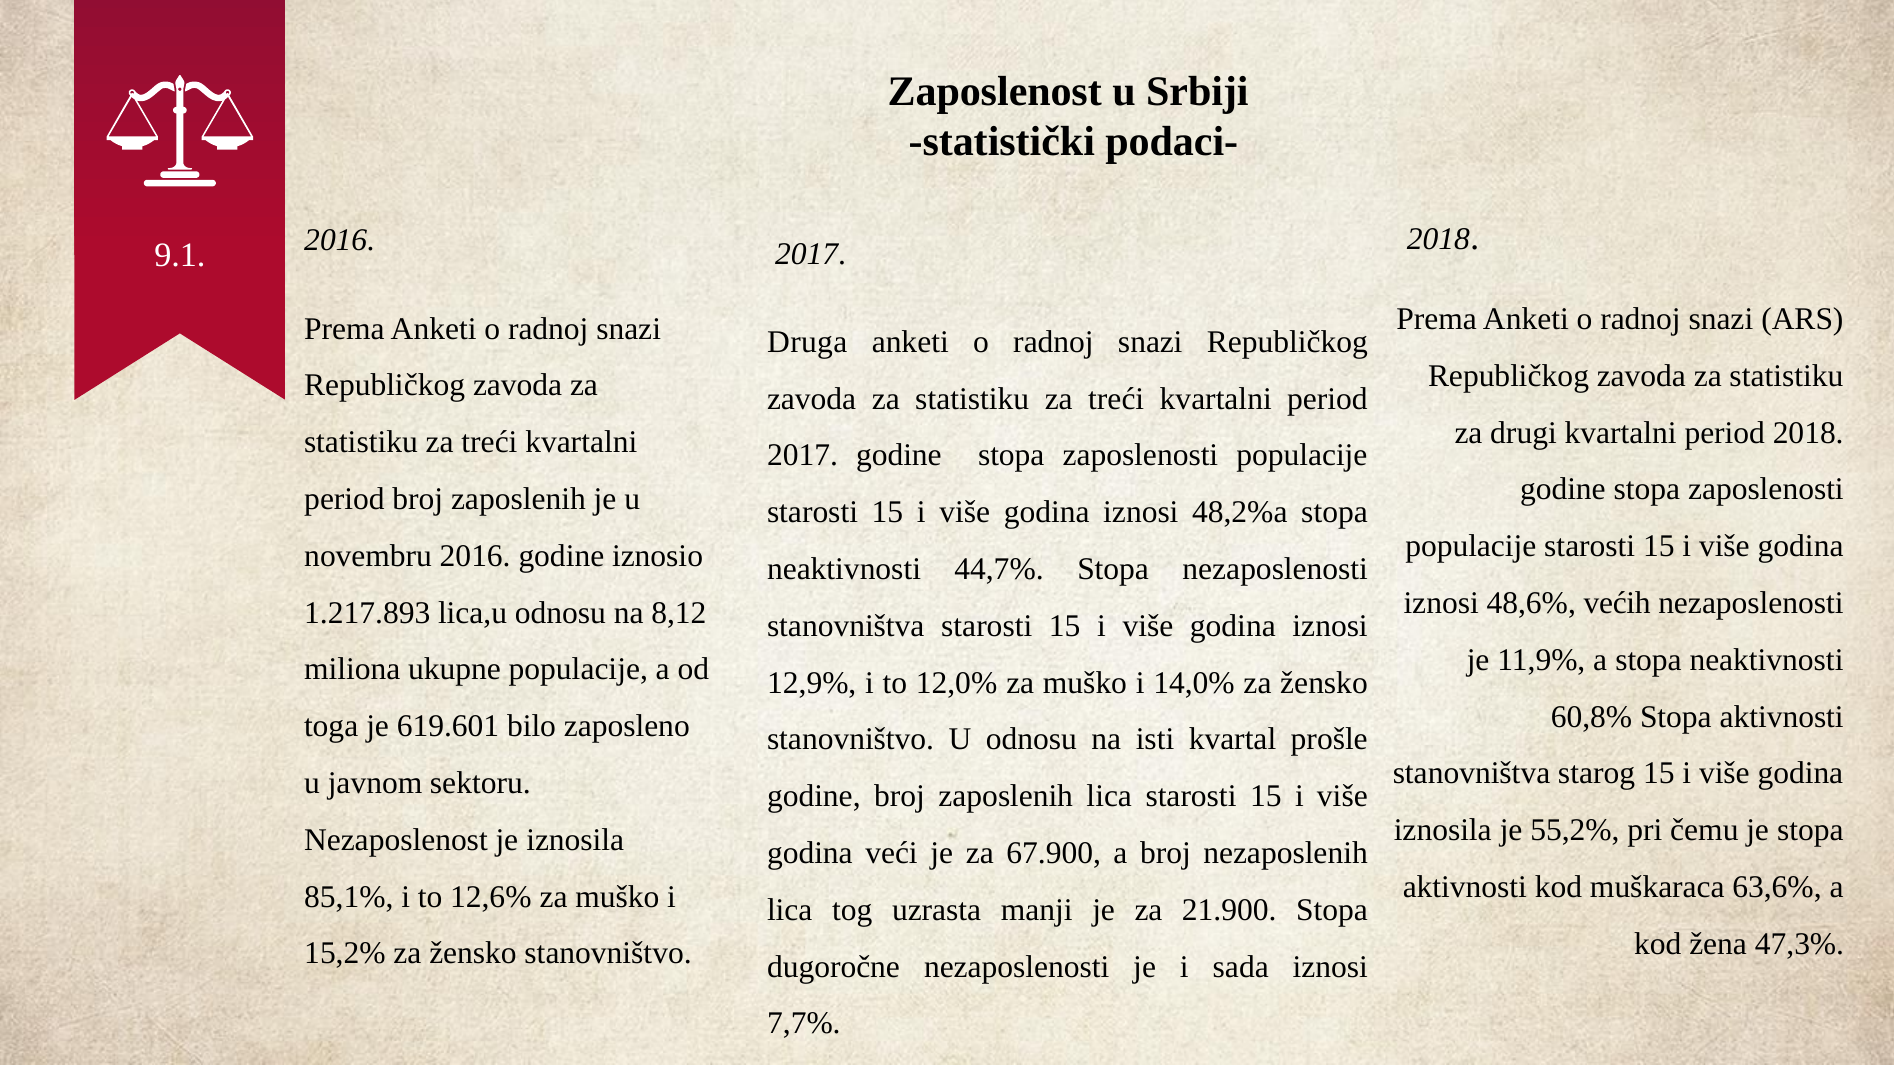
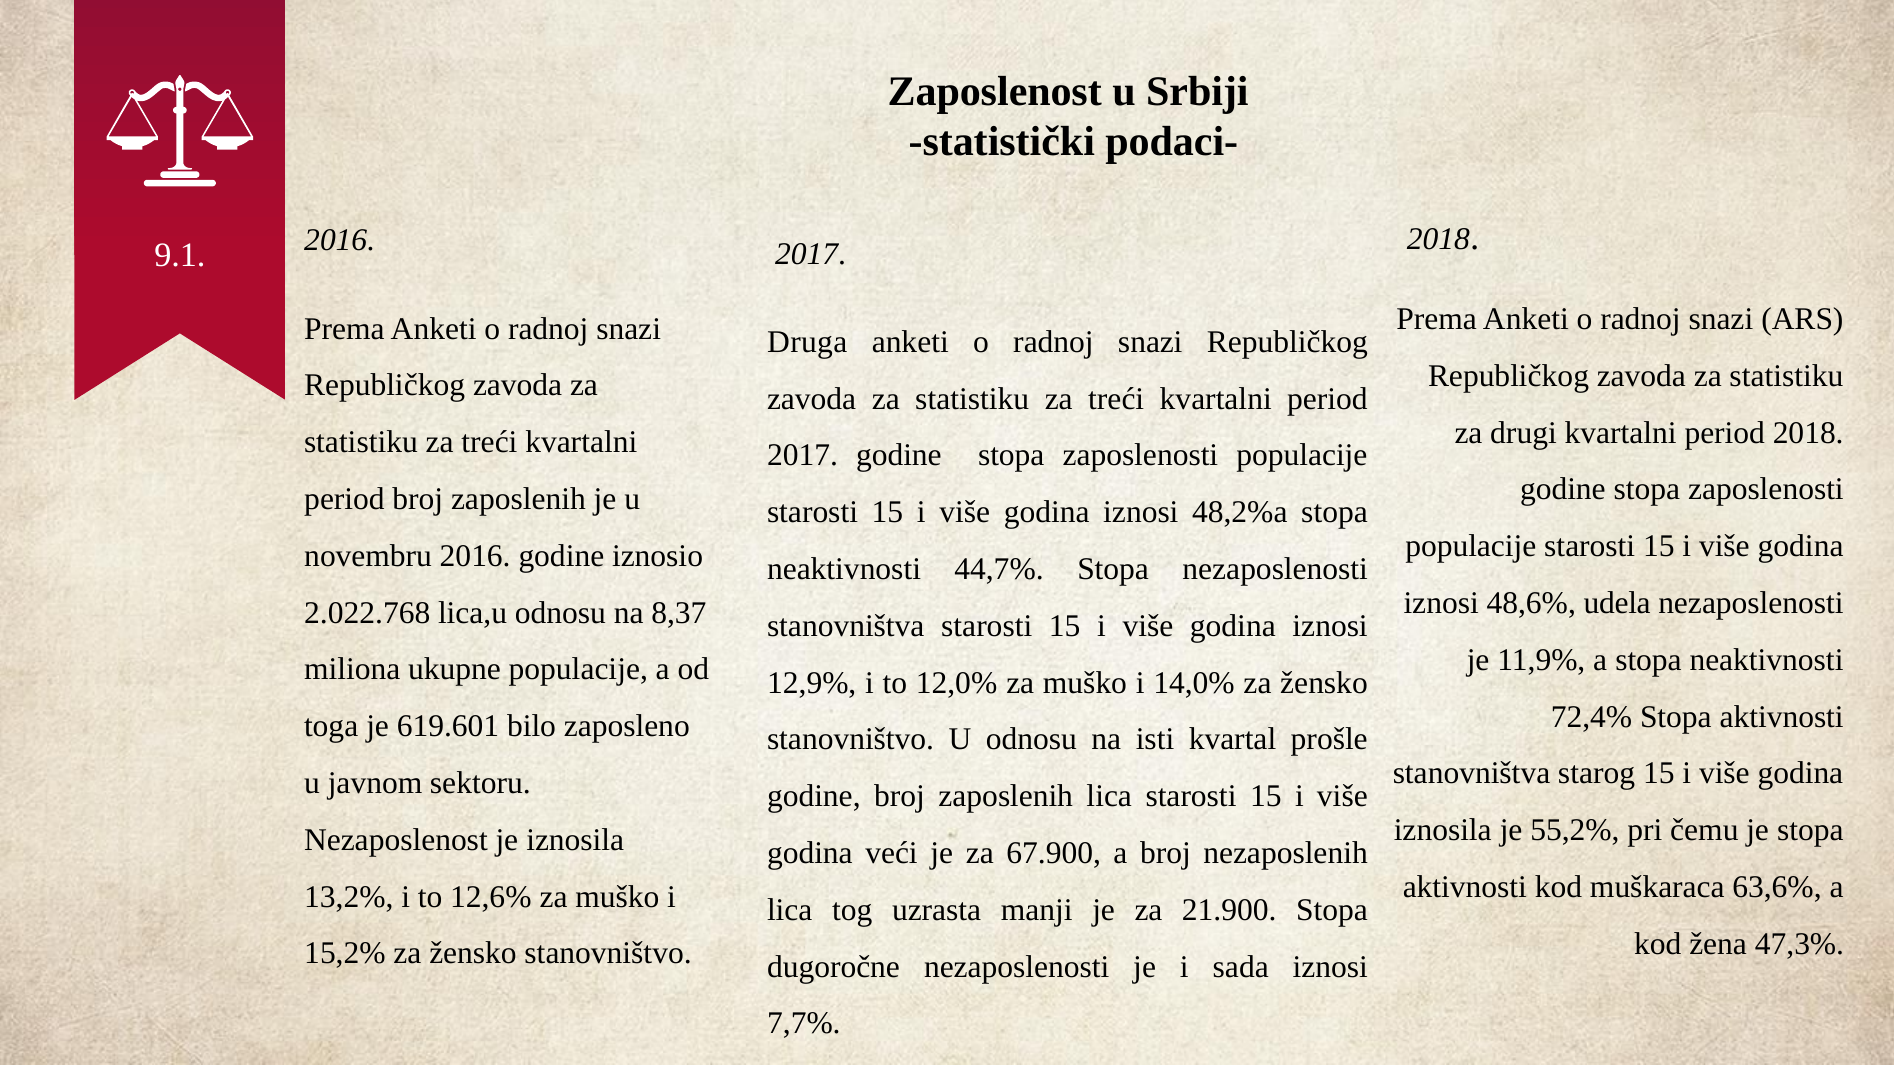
većih: većih -> udela
1.217.893: 1.217.893 -> 2.022.768
8,12: 8,12 -> 8,37
60,8%: 60,8% -> 72,4%
85,1%: 85,1% -> 13,2%
